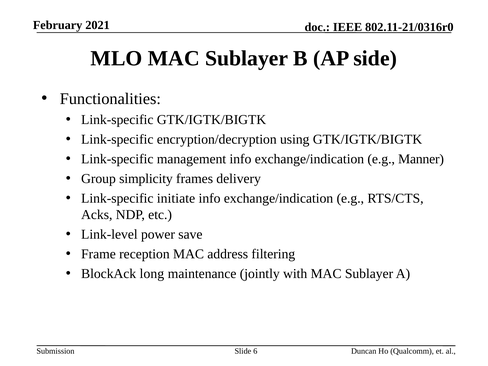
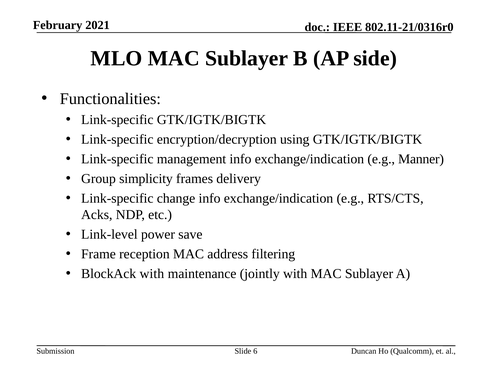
initiate: initiate -> change
BlockAck long: long -> with
